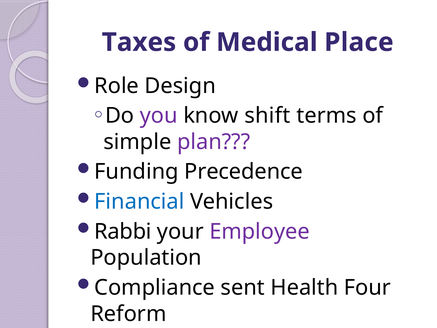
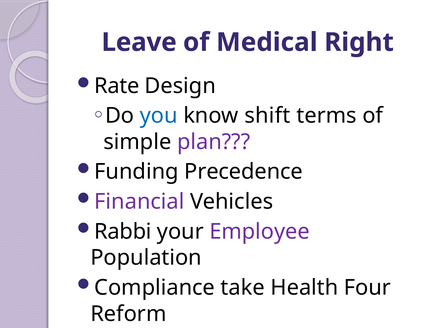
Taxes: Taxes -> Leave
Place: Place -> Right
Role: Role -> Rate
you colour: purple -> blue
Financial colour: blue -> purple
sent: sent -> take
